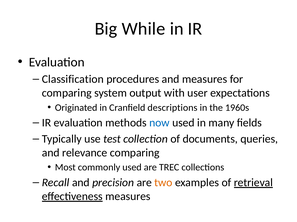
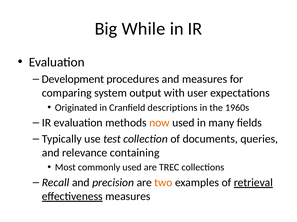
Classification: Classification -> Development
now colour: blue -> orange
relevance comparing: comparing -> containing
